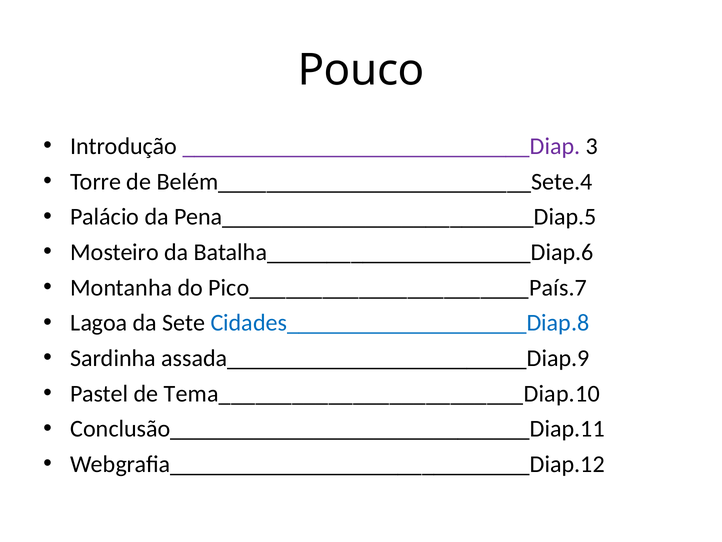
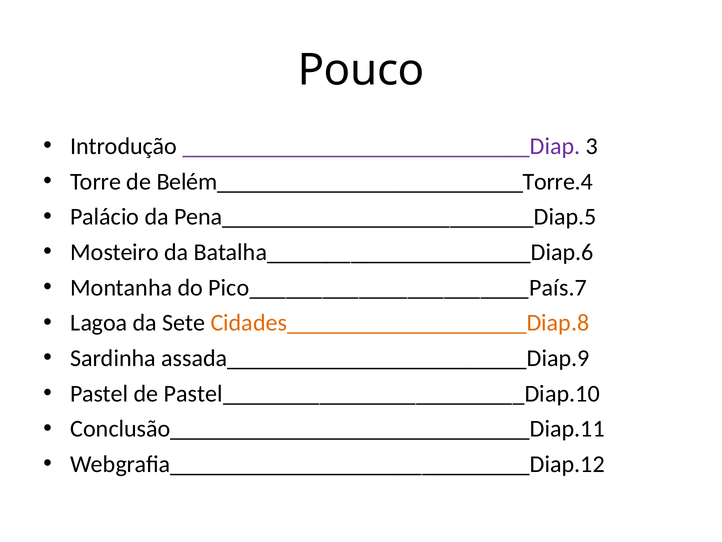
Belém__________________________Sete.4: Belém__________________________Sete.4 -> Belém__________________________Torre.4
Cidades____________________Diap.8 colour: blue -> orange
Tema_________________________Diap.10: Tema_________________________Diap.10 -> Pastel_________________________Diap.10
